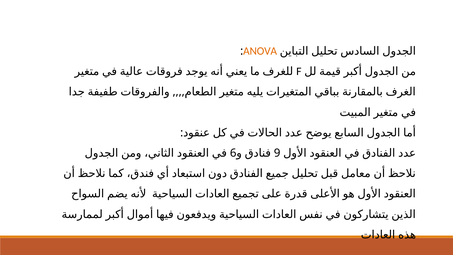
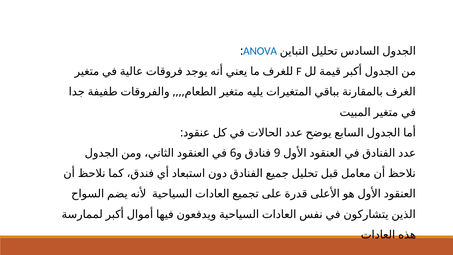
ANOVA colour: orange -> blue
